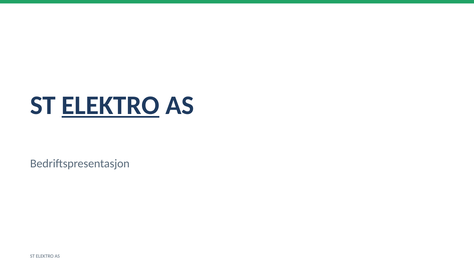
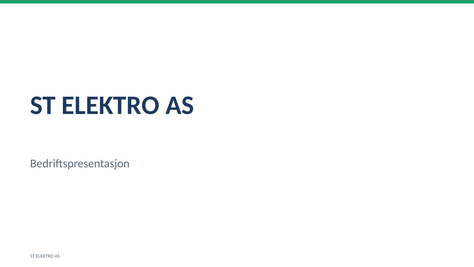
ELEKTRO at (111, 105) underline: present -> none
